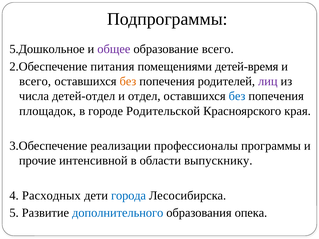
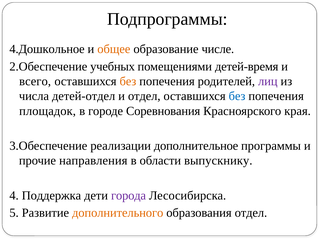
5.Дошкольное: 5.Дошкольное -> 4.Дошкольное
общее colour: purple -> orange
образование всего: всего -> числе
питания: питания -> учебных
Родительской: Родительской -> Соревнования
профессионалы: профессионалы -> дополнительное
интенсивной: интенсивной -> направления
Расходных: Расходных -> Поддержка
города colour: blue -> purple
дополнительного colour: blue -> orange
образования опека: опека -> отдел
